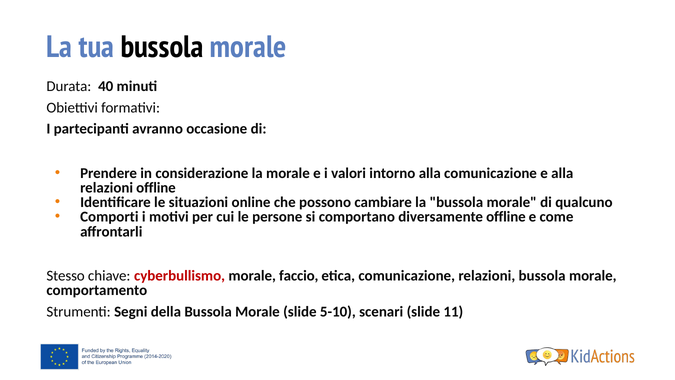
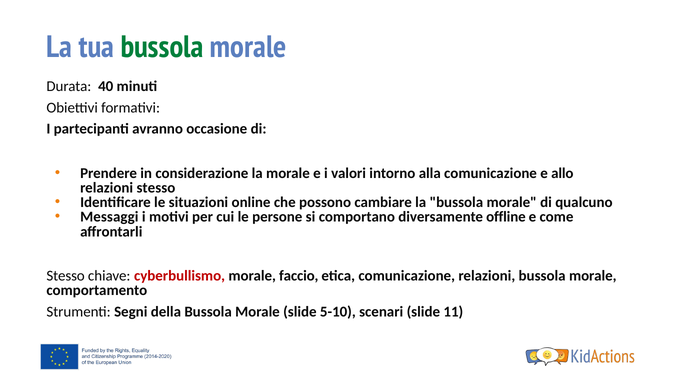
bussola at (162, 47) colour: black -> green
e alla: alla -> allo
relazioni offline: offline -> stesso
Comporti: Comporti -> Messaggi
